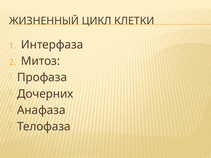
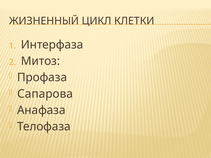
Дочерних: Дочерних -> Сапарова
